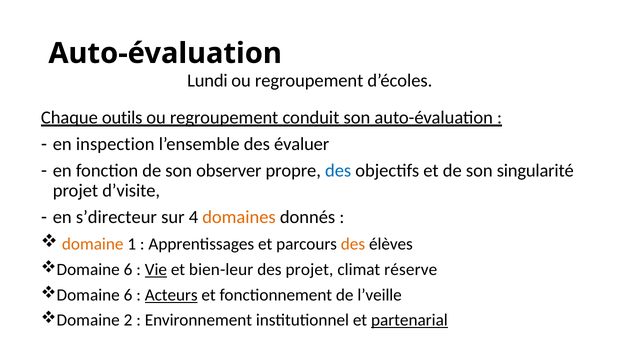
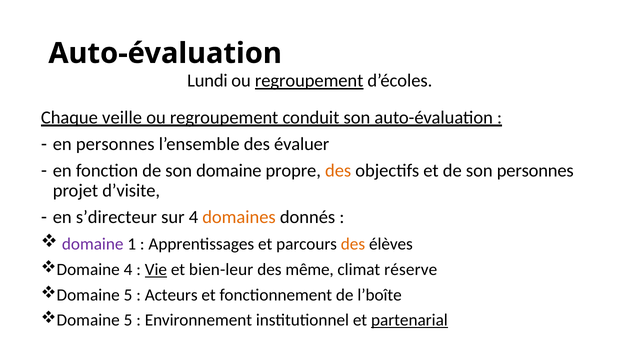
regroupement at (309, 81) underline: none -> present
outils: outils -> veille
en inspection: inspection -> personnes
son observer: observer -> domaine
des at (338, 171) colour: blue -> orange
son singularité: singularité -> personnes
domaine at (93, 244) colour: orange -> purple
6 at (128, 270): 6 -> 4
des projet: projet -> même
6 at (128, 295): 6 -> 5
Acteurs underline: present -> none
l’veille: l’veille -> l’boîte
2 at (128, 320): 2 -> 5
